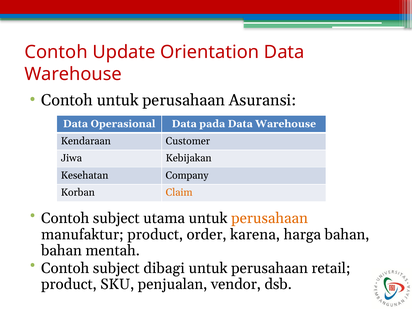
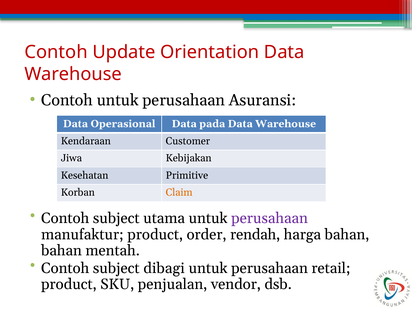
Company: Company -> Primitive
perusahaan at (270, 218) colour: orange -> purple
karena: karena -> rendah
